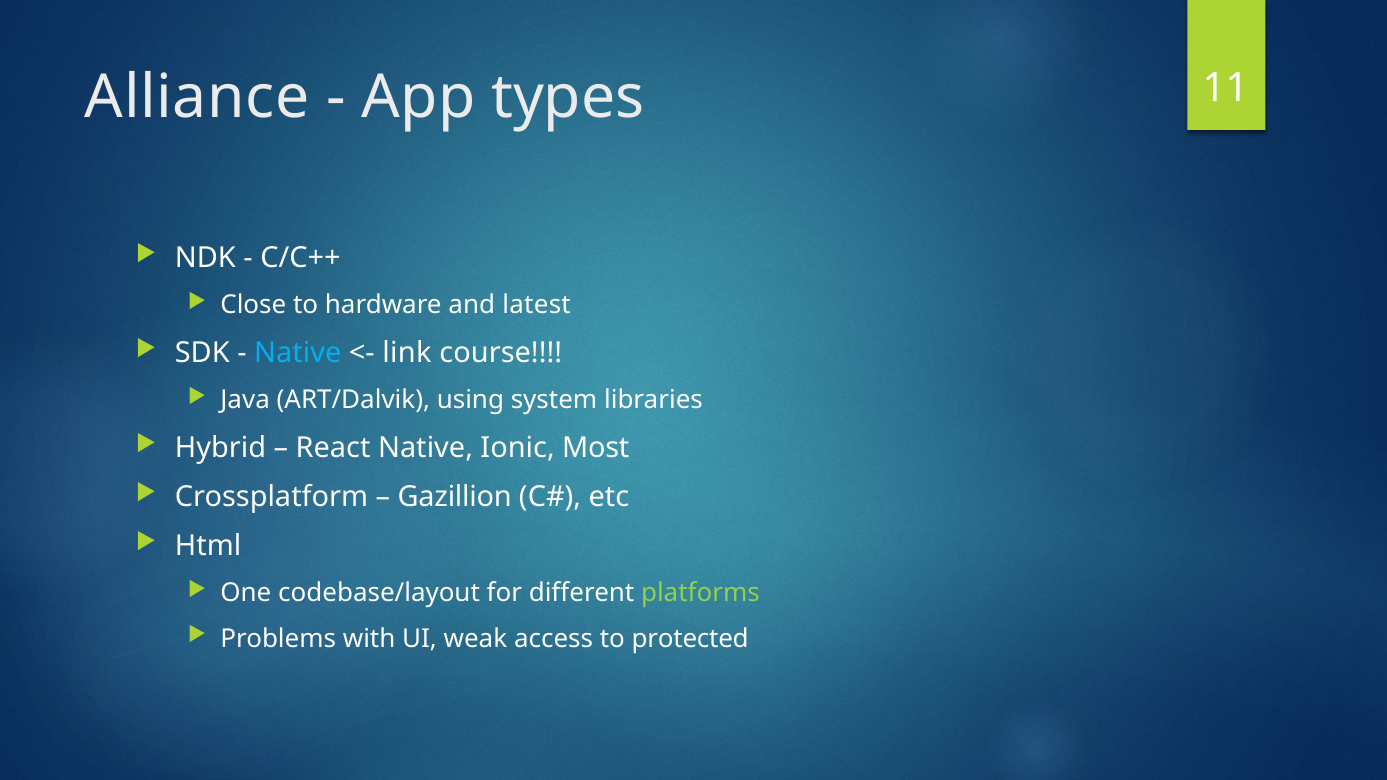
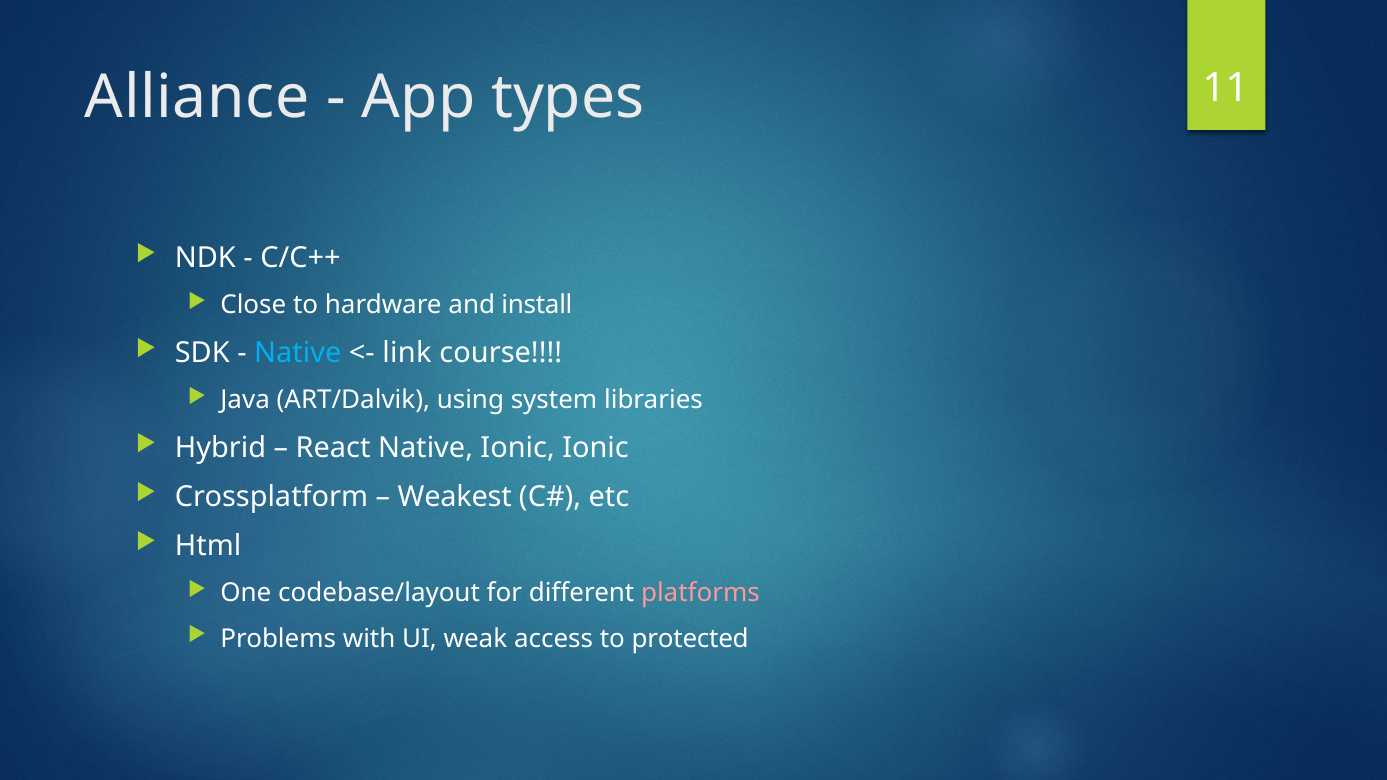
latest: latest -> install
Ionic Most: Most -> Ionic
Gazillion: Gazillion -> Weakest
platforms colour: light green -> pink
